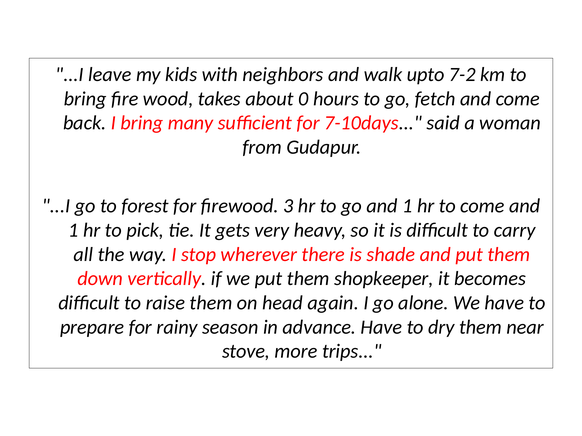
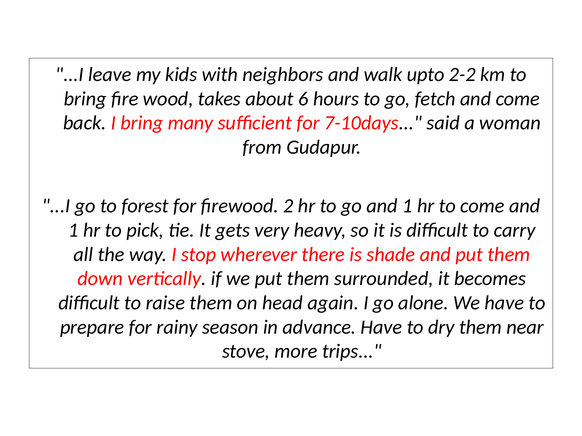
7-2: 7-2 -> 2-2
0: 0 -> 6
3: 3 -> 2
shopkeeper: shopkeeper -> surrounded
